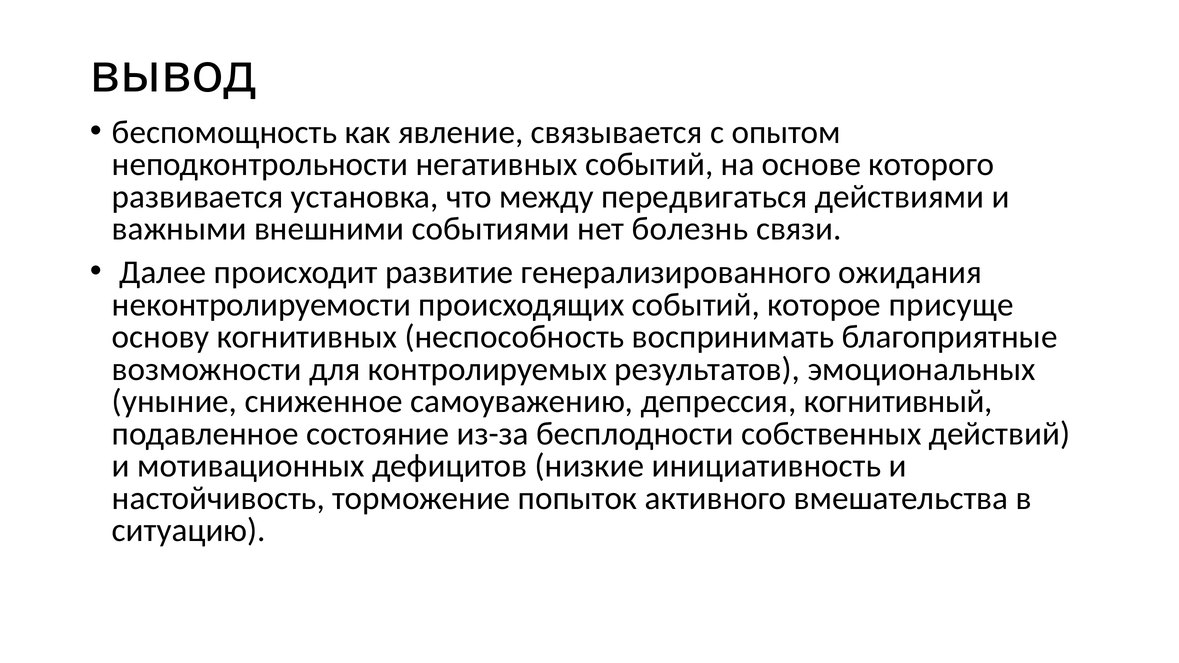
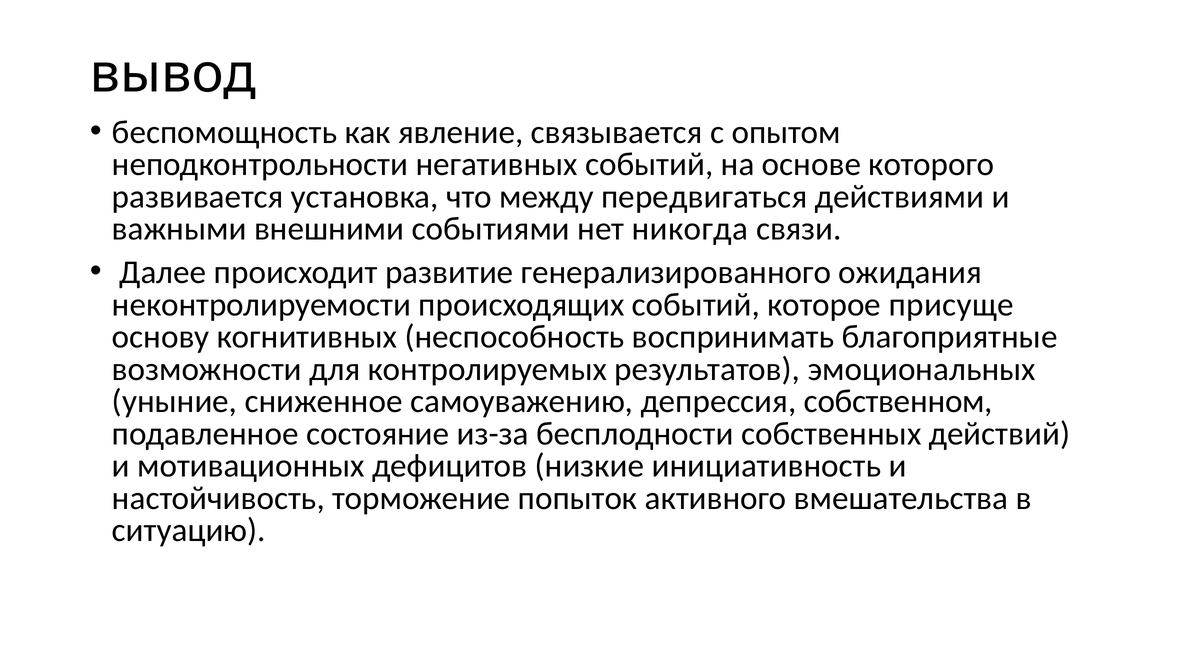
болезнь: болезнь -> никогда
когнитивный: когнитивный -> собственном
